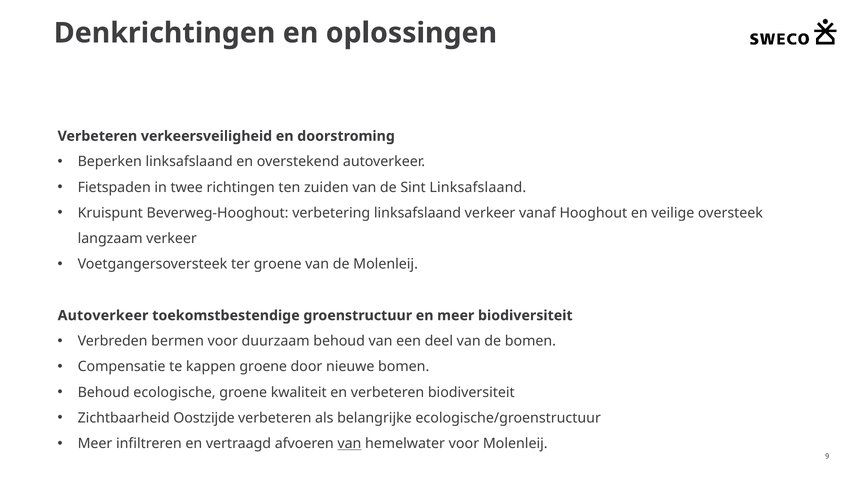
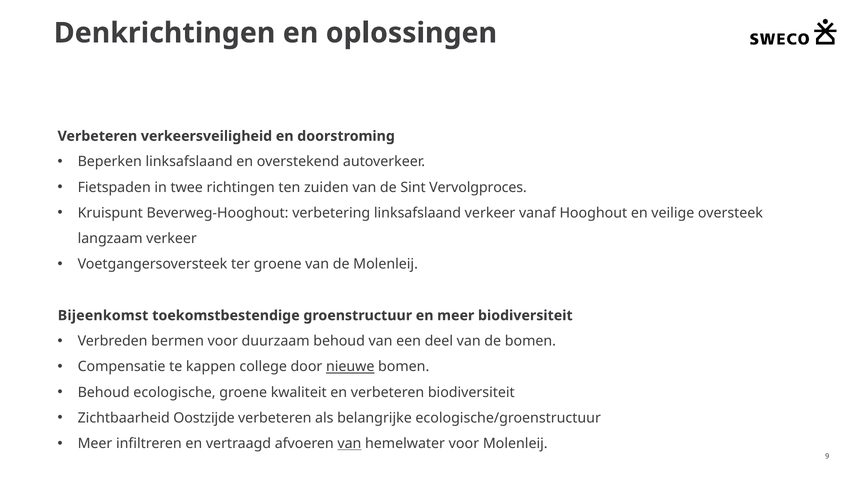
Sint Linksafslaand: Linksafslaand -> Vervolgproces
Autoverkeer at (103, 315): Autoverkeer -> Bijeenkomst
kappen groene: groene -> college
nieuwe underline: none -> present
